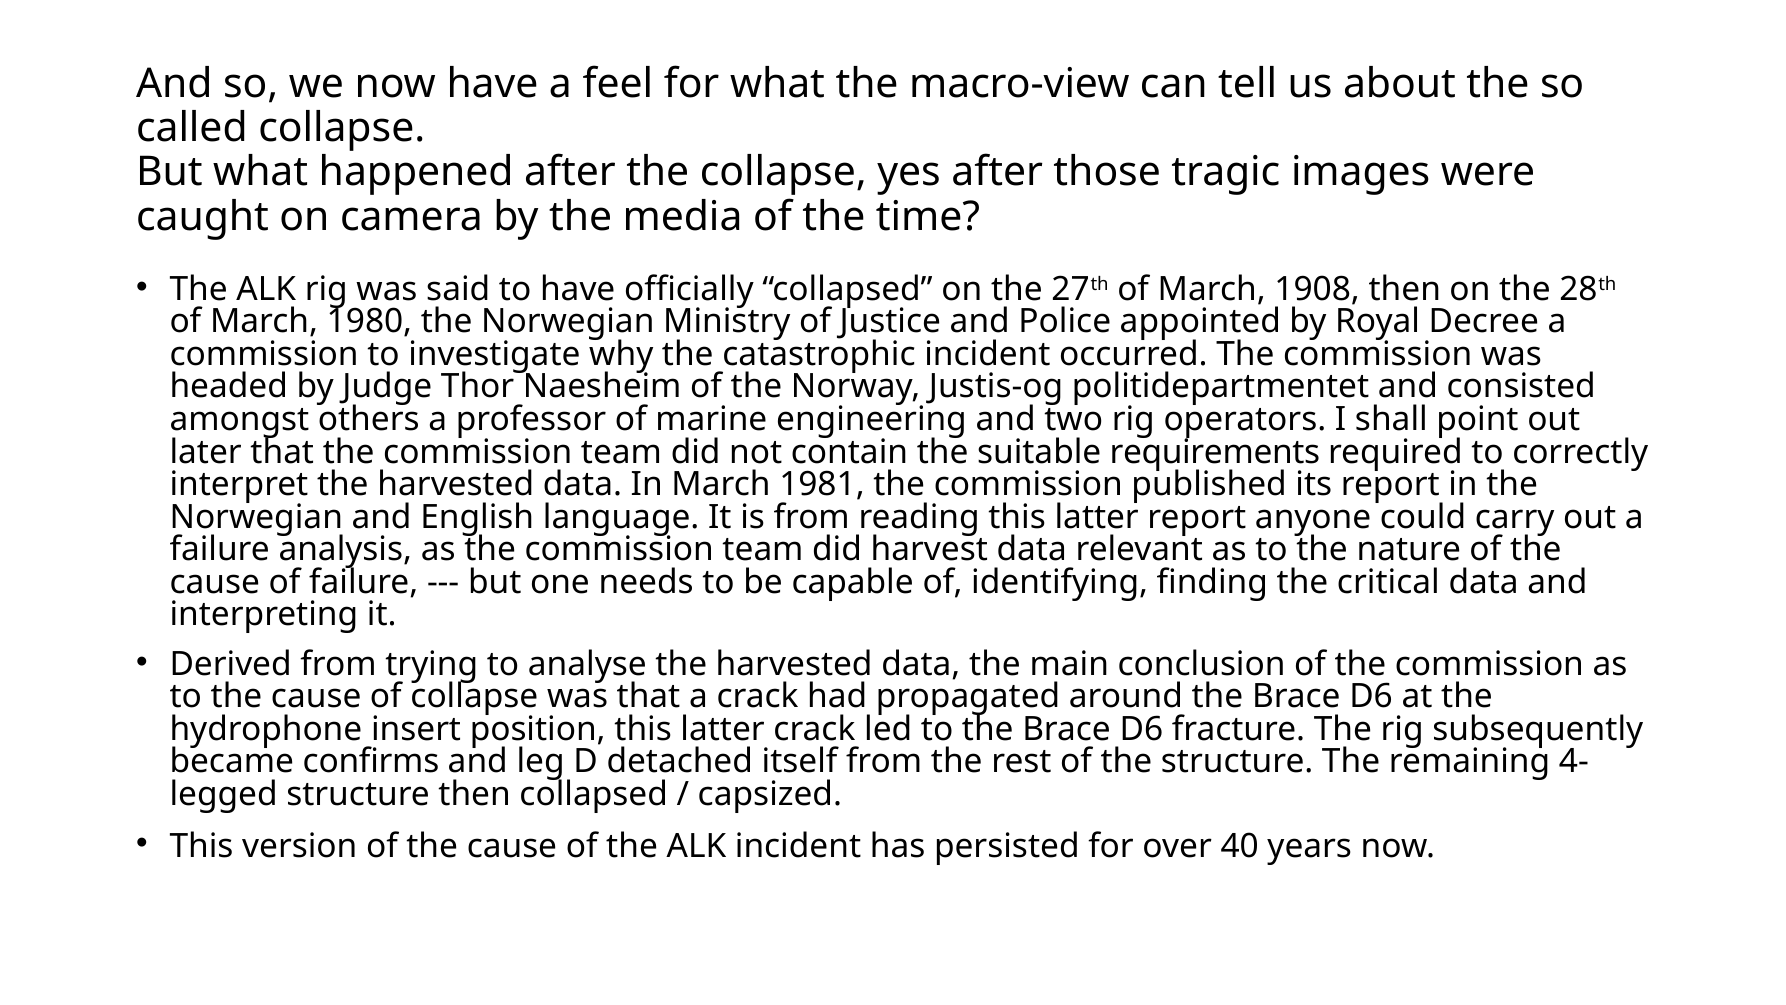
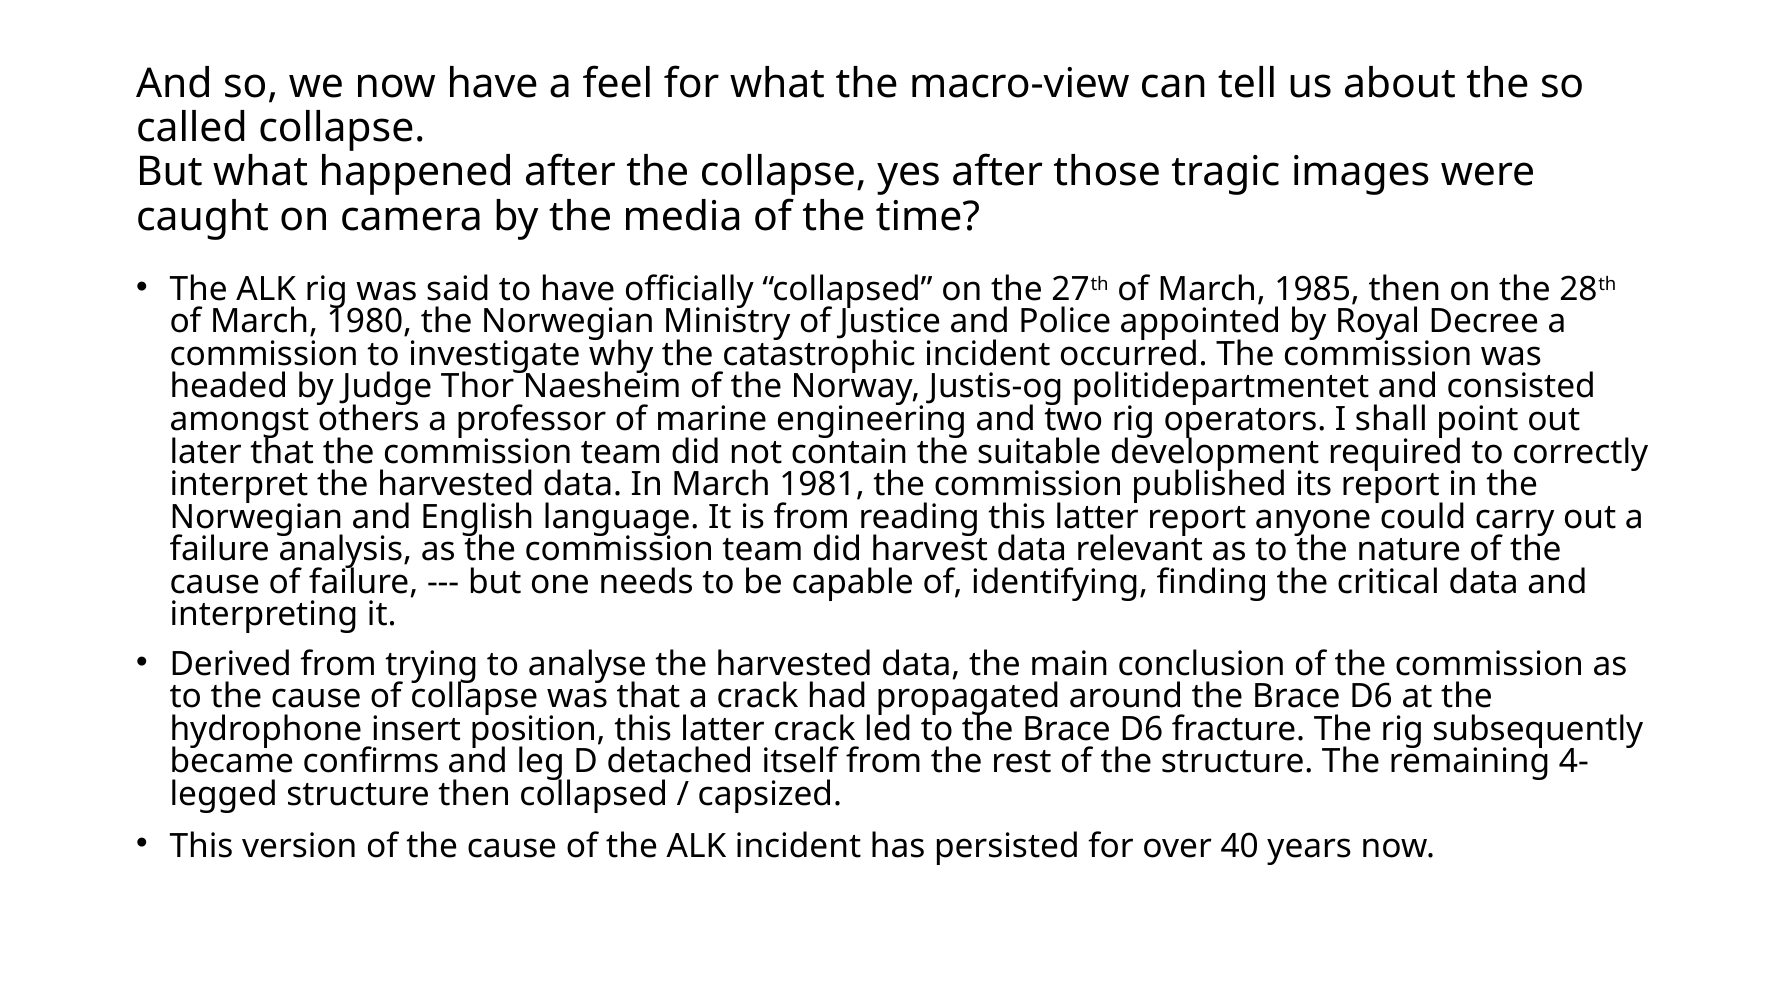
1908: 1908 -> 1985
requirements: requirements -> development
